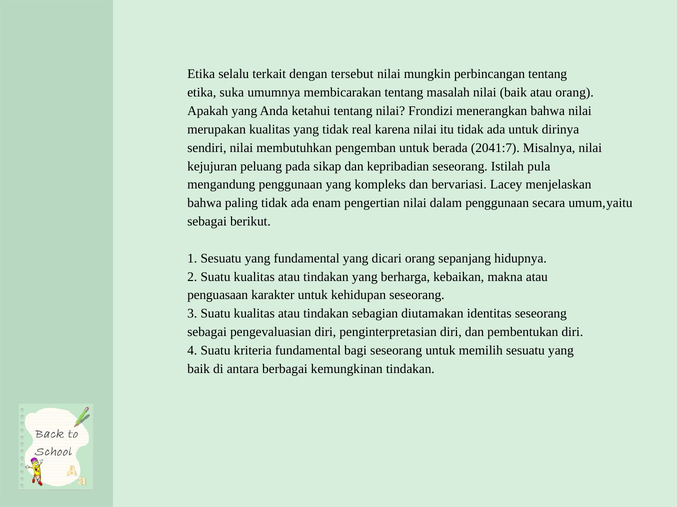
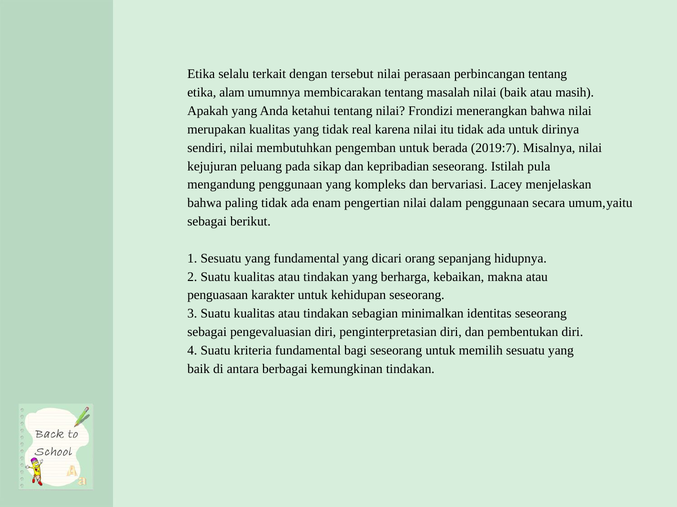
mungkin: mungkin -> perasaan
suka: suka -> alam
atau orang: orang -> masih
2041:7: 2041:7 -> 2019:7
diutamakan: diutamakan -> minimalkan
